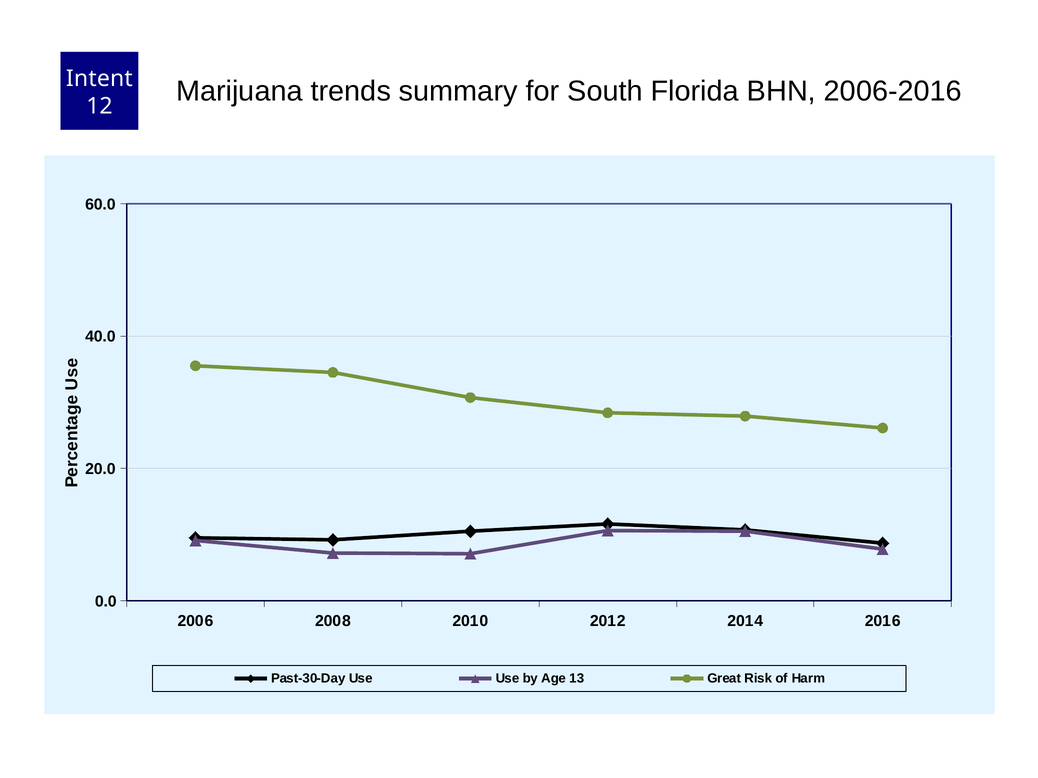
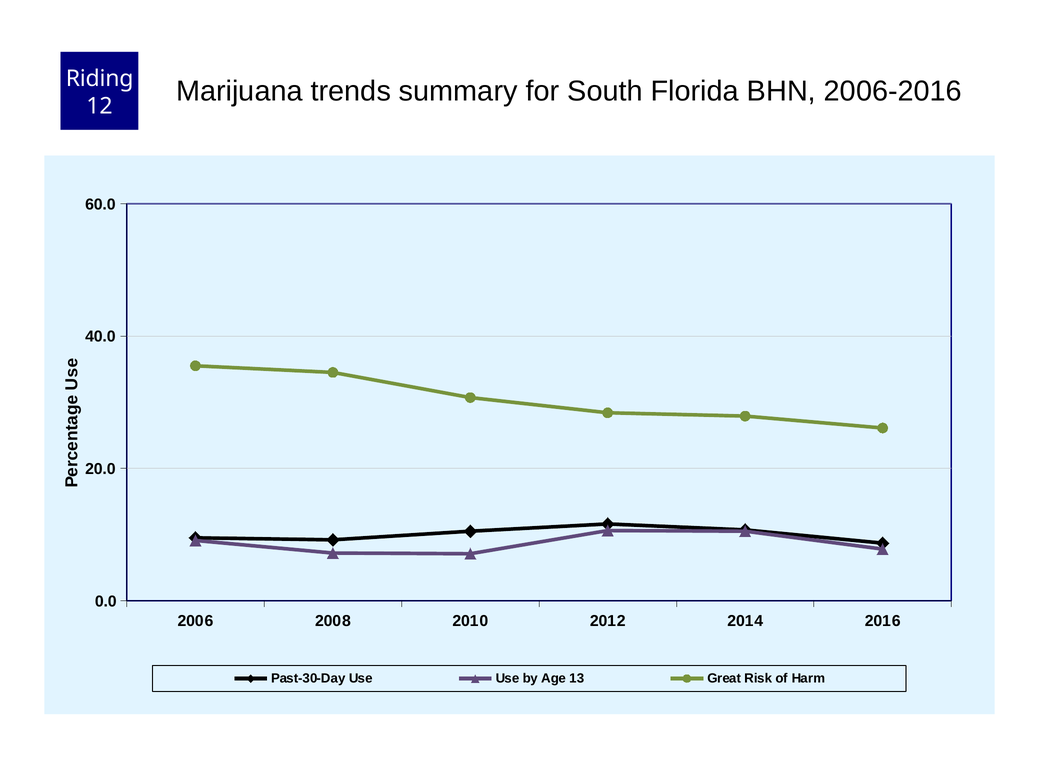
Intent: Intent -> Riding
